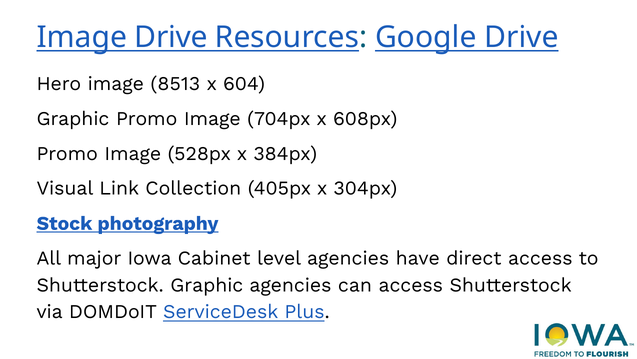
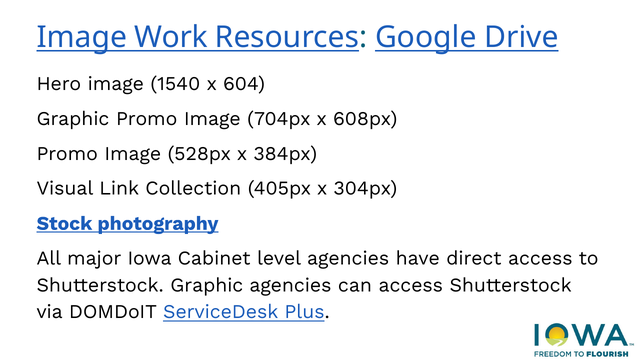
Image Drive: Drive -> Work
8513: 8513 -> 1540
